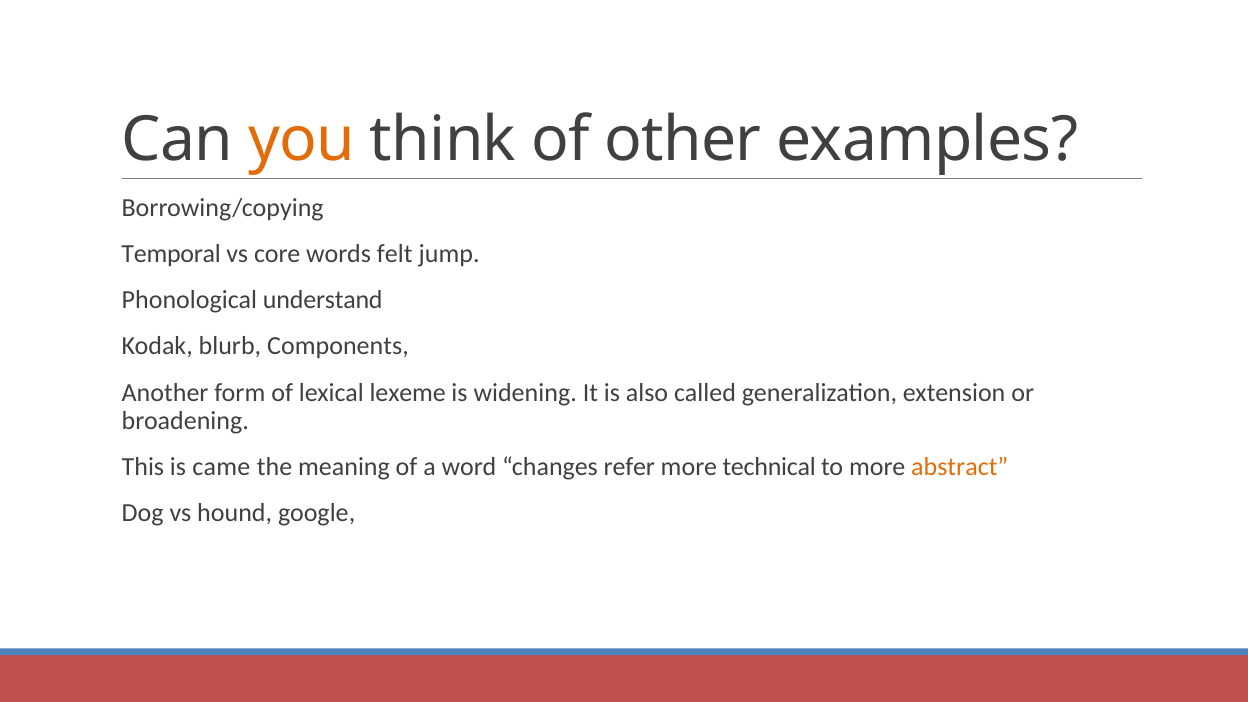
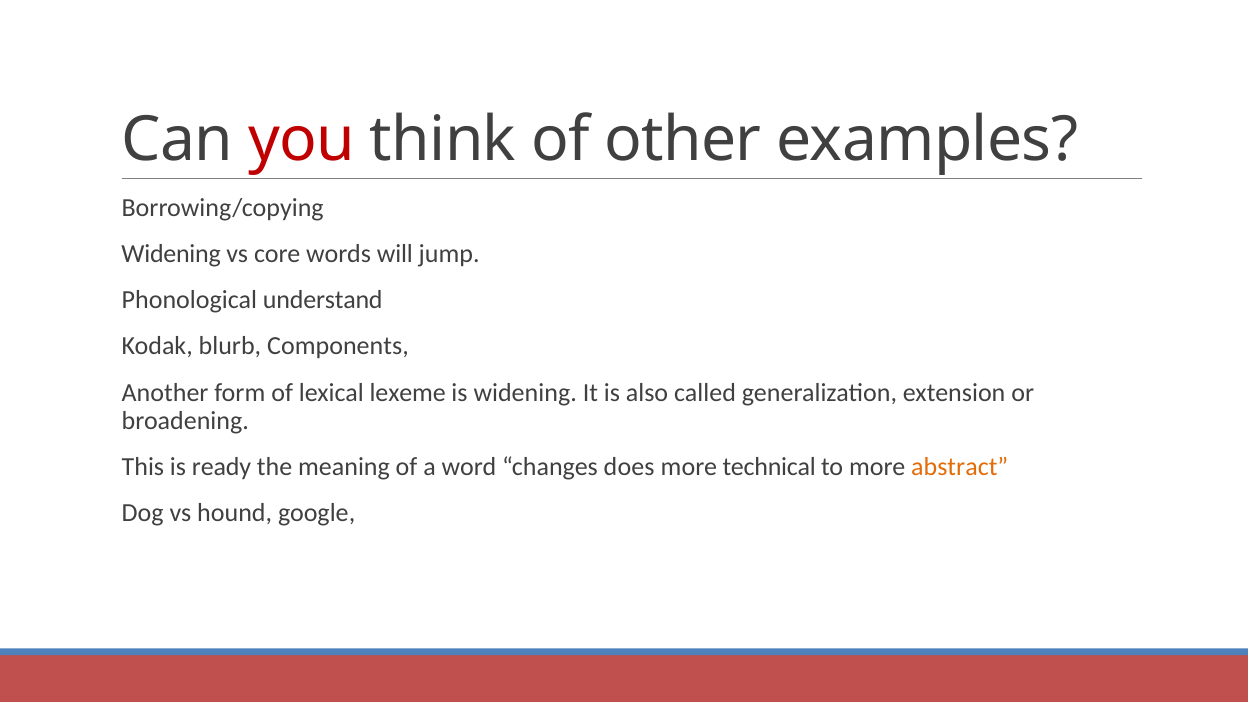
you colour: orange -> red
Temporal at (171, 254): Temporal -> Widening
felt: felt -> will
came: came -> ready
refer: refer -> does
